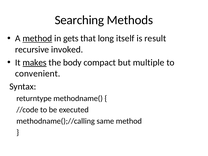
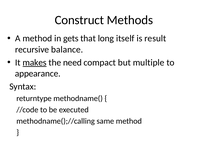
Searching: Searching -> Construct
method at (37, 38) underline: present -> none
invoked: invoked -> balance
body: body -> need
convenient: convenient -> appearance
